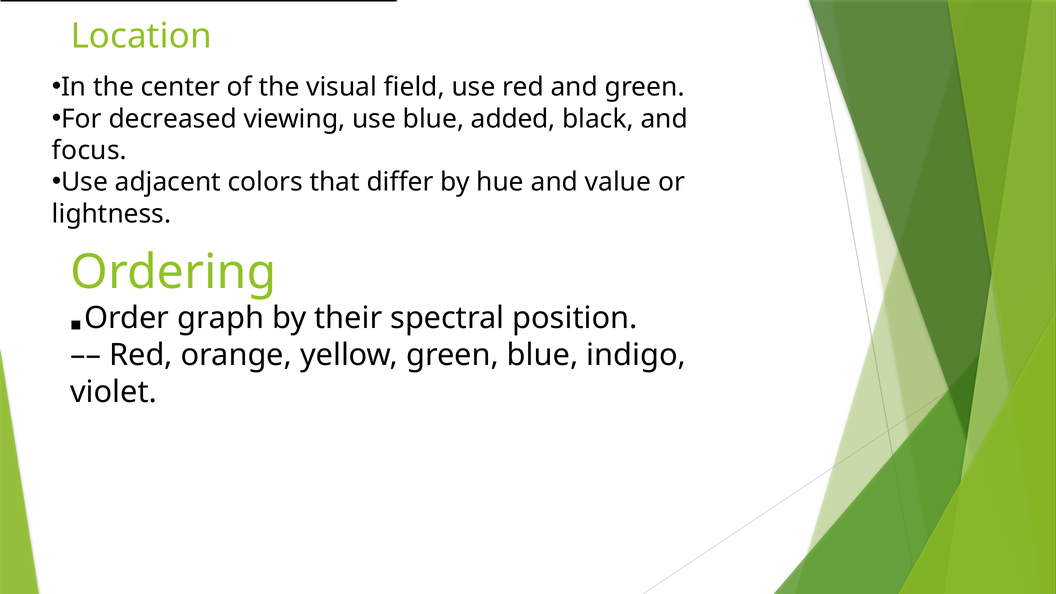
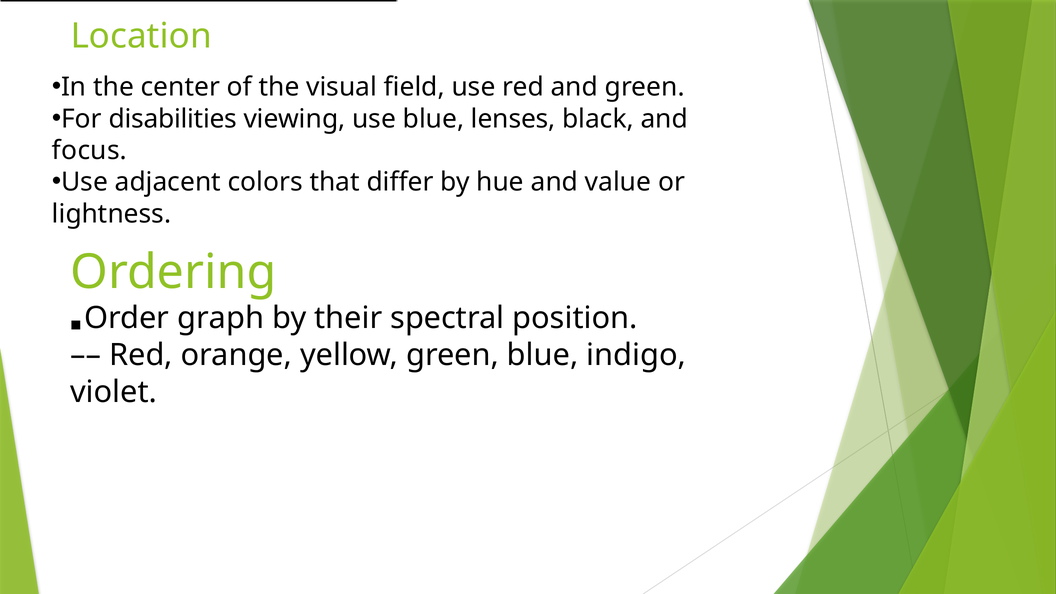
decreased: decreased -> disabilities
added: added -> lenses
